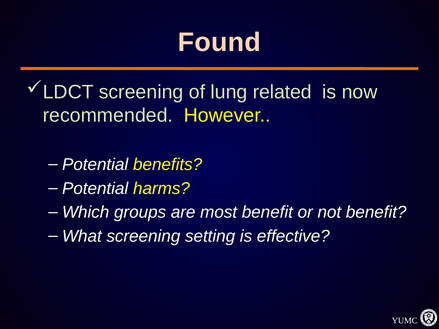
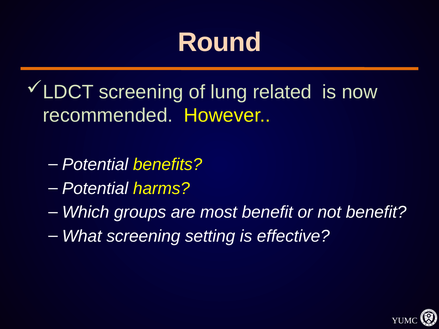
Found: Found -> Round
